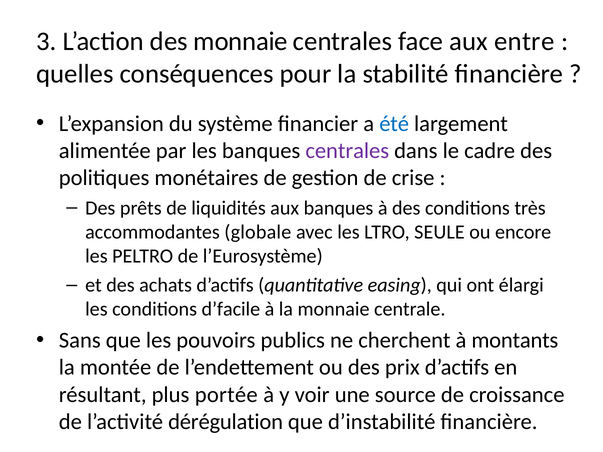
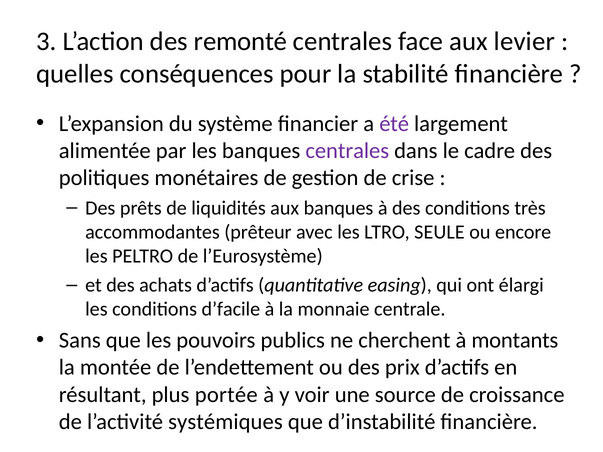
des monnaie: monnaie -> remonté
entre: entre -> levier
été colour: blue -> purple
globale: globale -> prêteur
dérégulation: dérégulation -> systémiques
